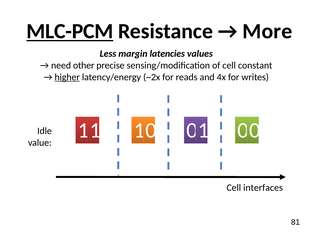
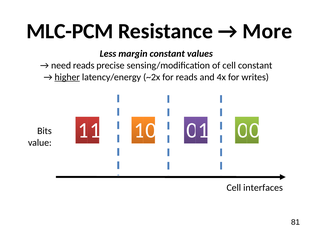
MLC-PCM underline: present -> none
margin latencies: latencies -> constant
need other: other -> reads
Idle: Idle -> Bits
